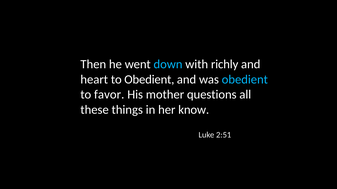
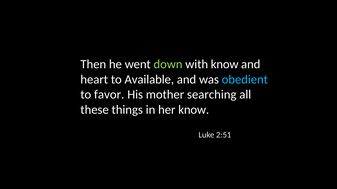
down colour: light blue -> light green
with richly: richly -> know
to Obedient: Obedient -> Available
questions: questions -> searching
